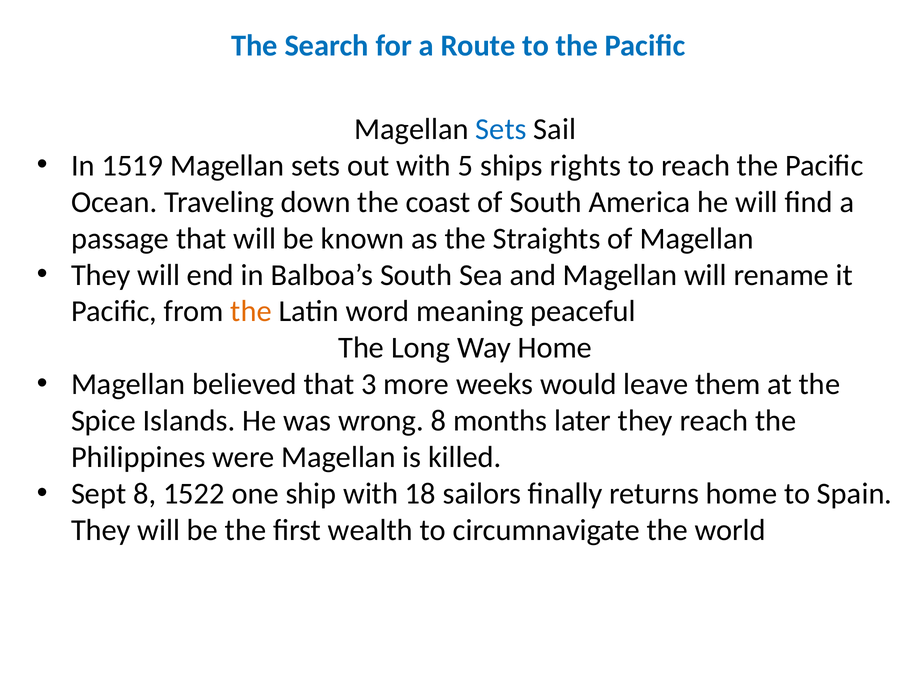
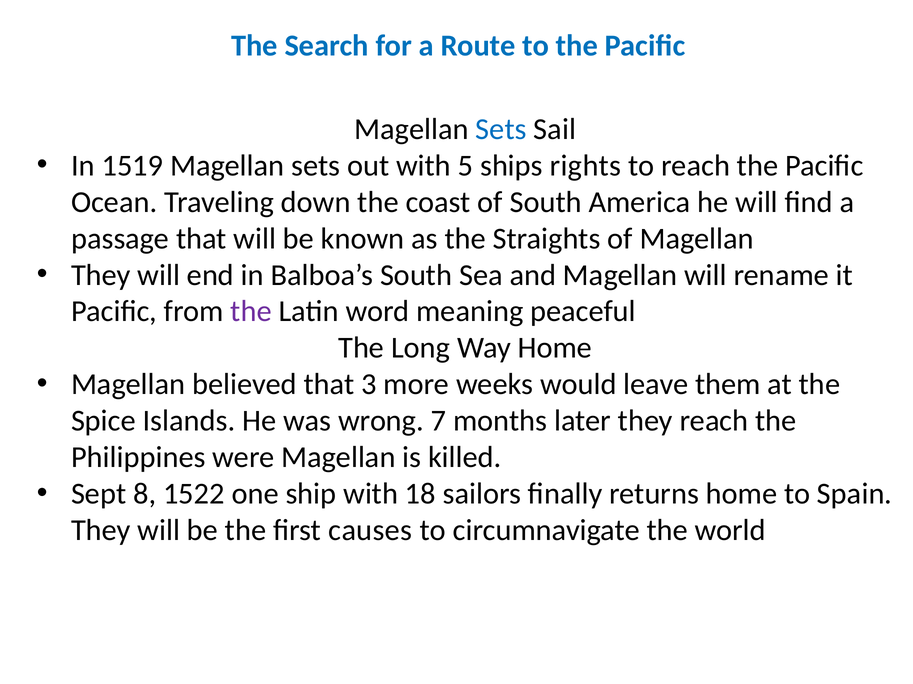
the at (251, 312) colour: orange -> purple
wrong 8: 8 -> 7
wealth: wealth -> causes
